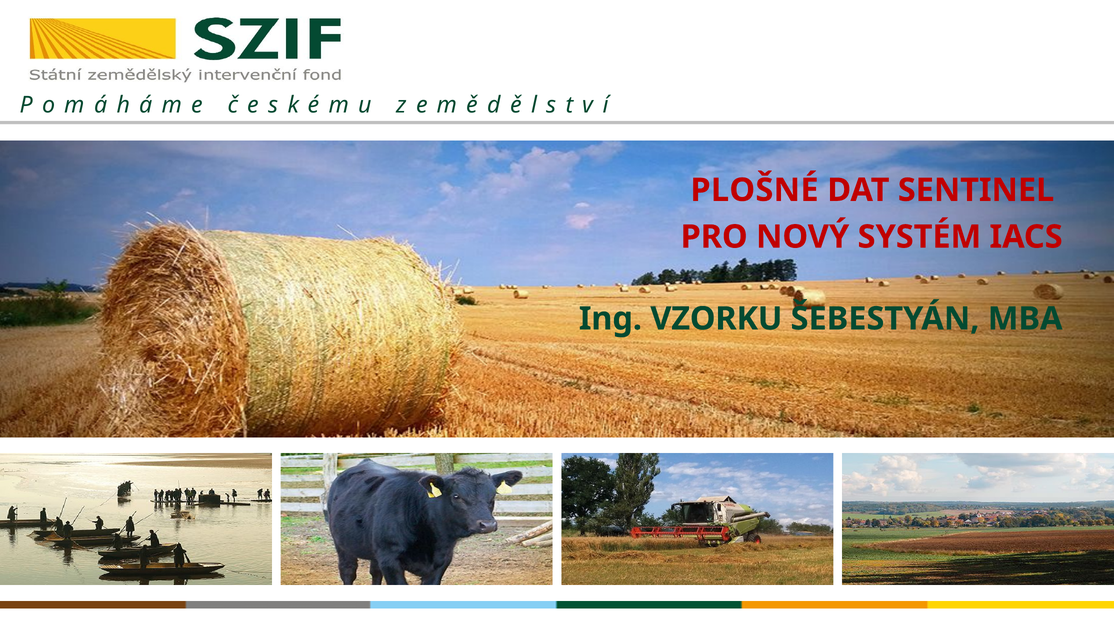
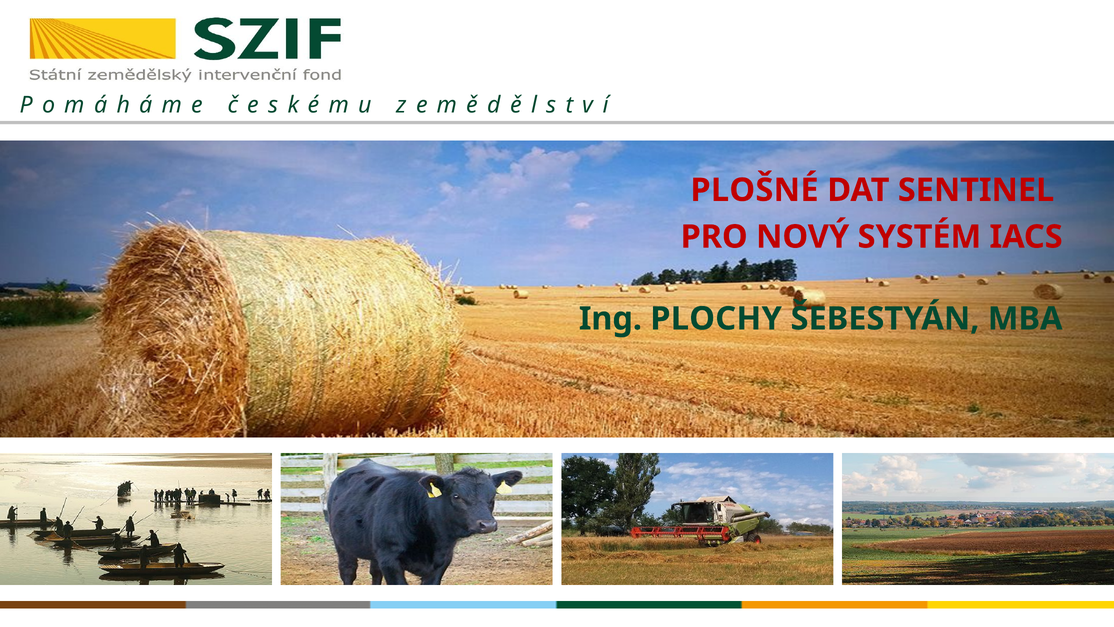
VZORKU: VZORKU -> PLOCHY
